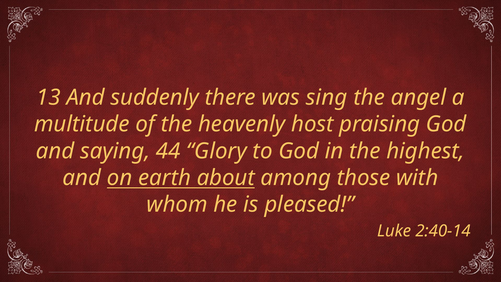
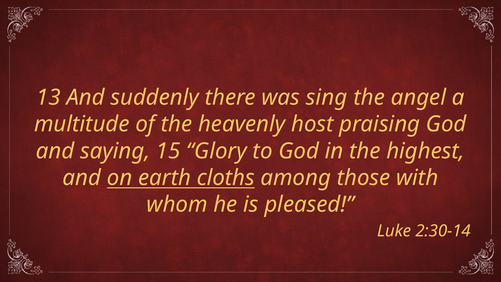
44: 44 -> 15
about: about -> cloths
2:40-14: 2:40-14 -> 2:30-14
